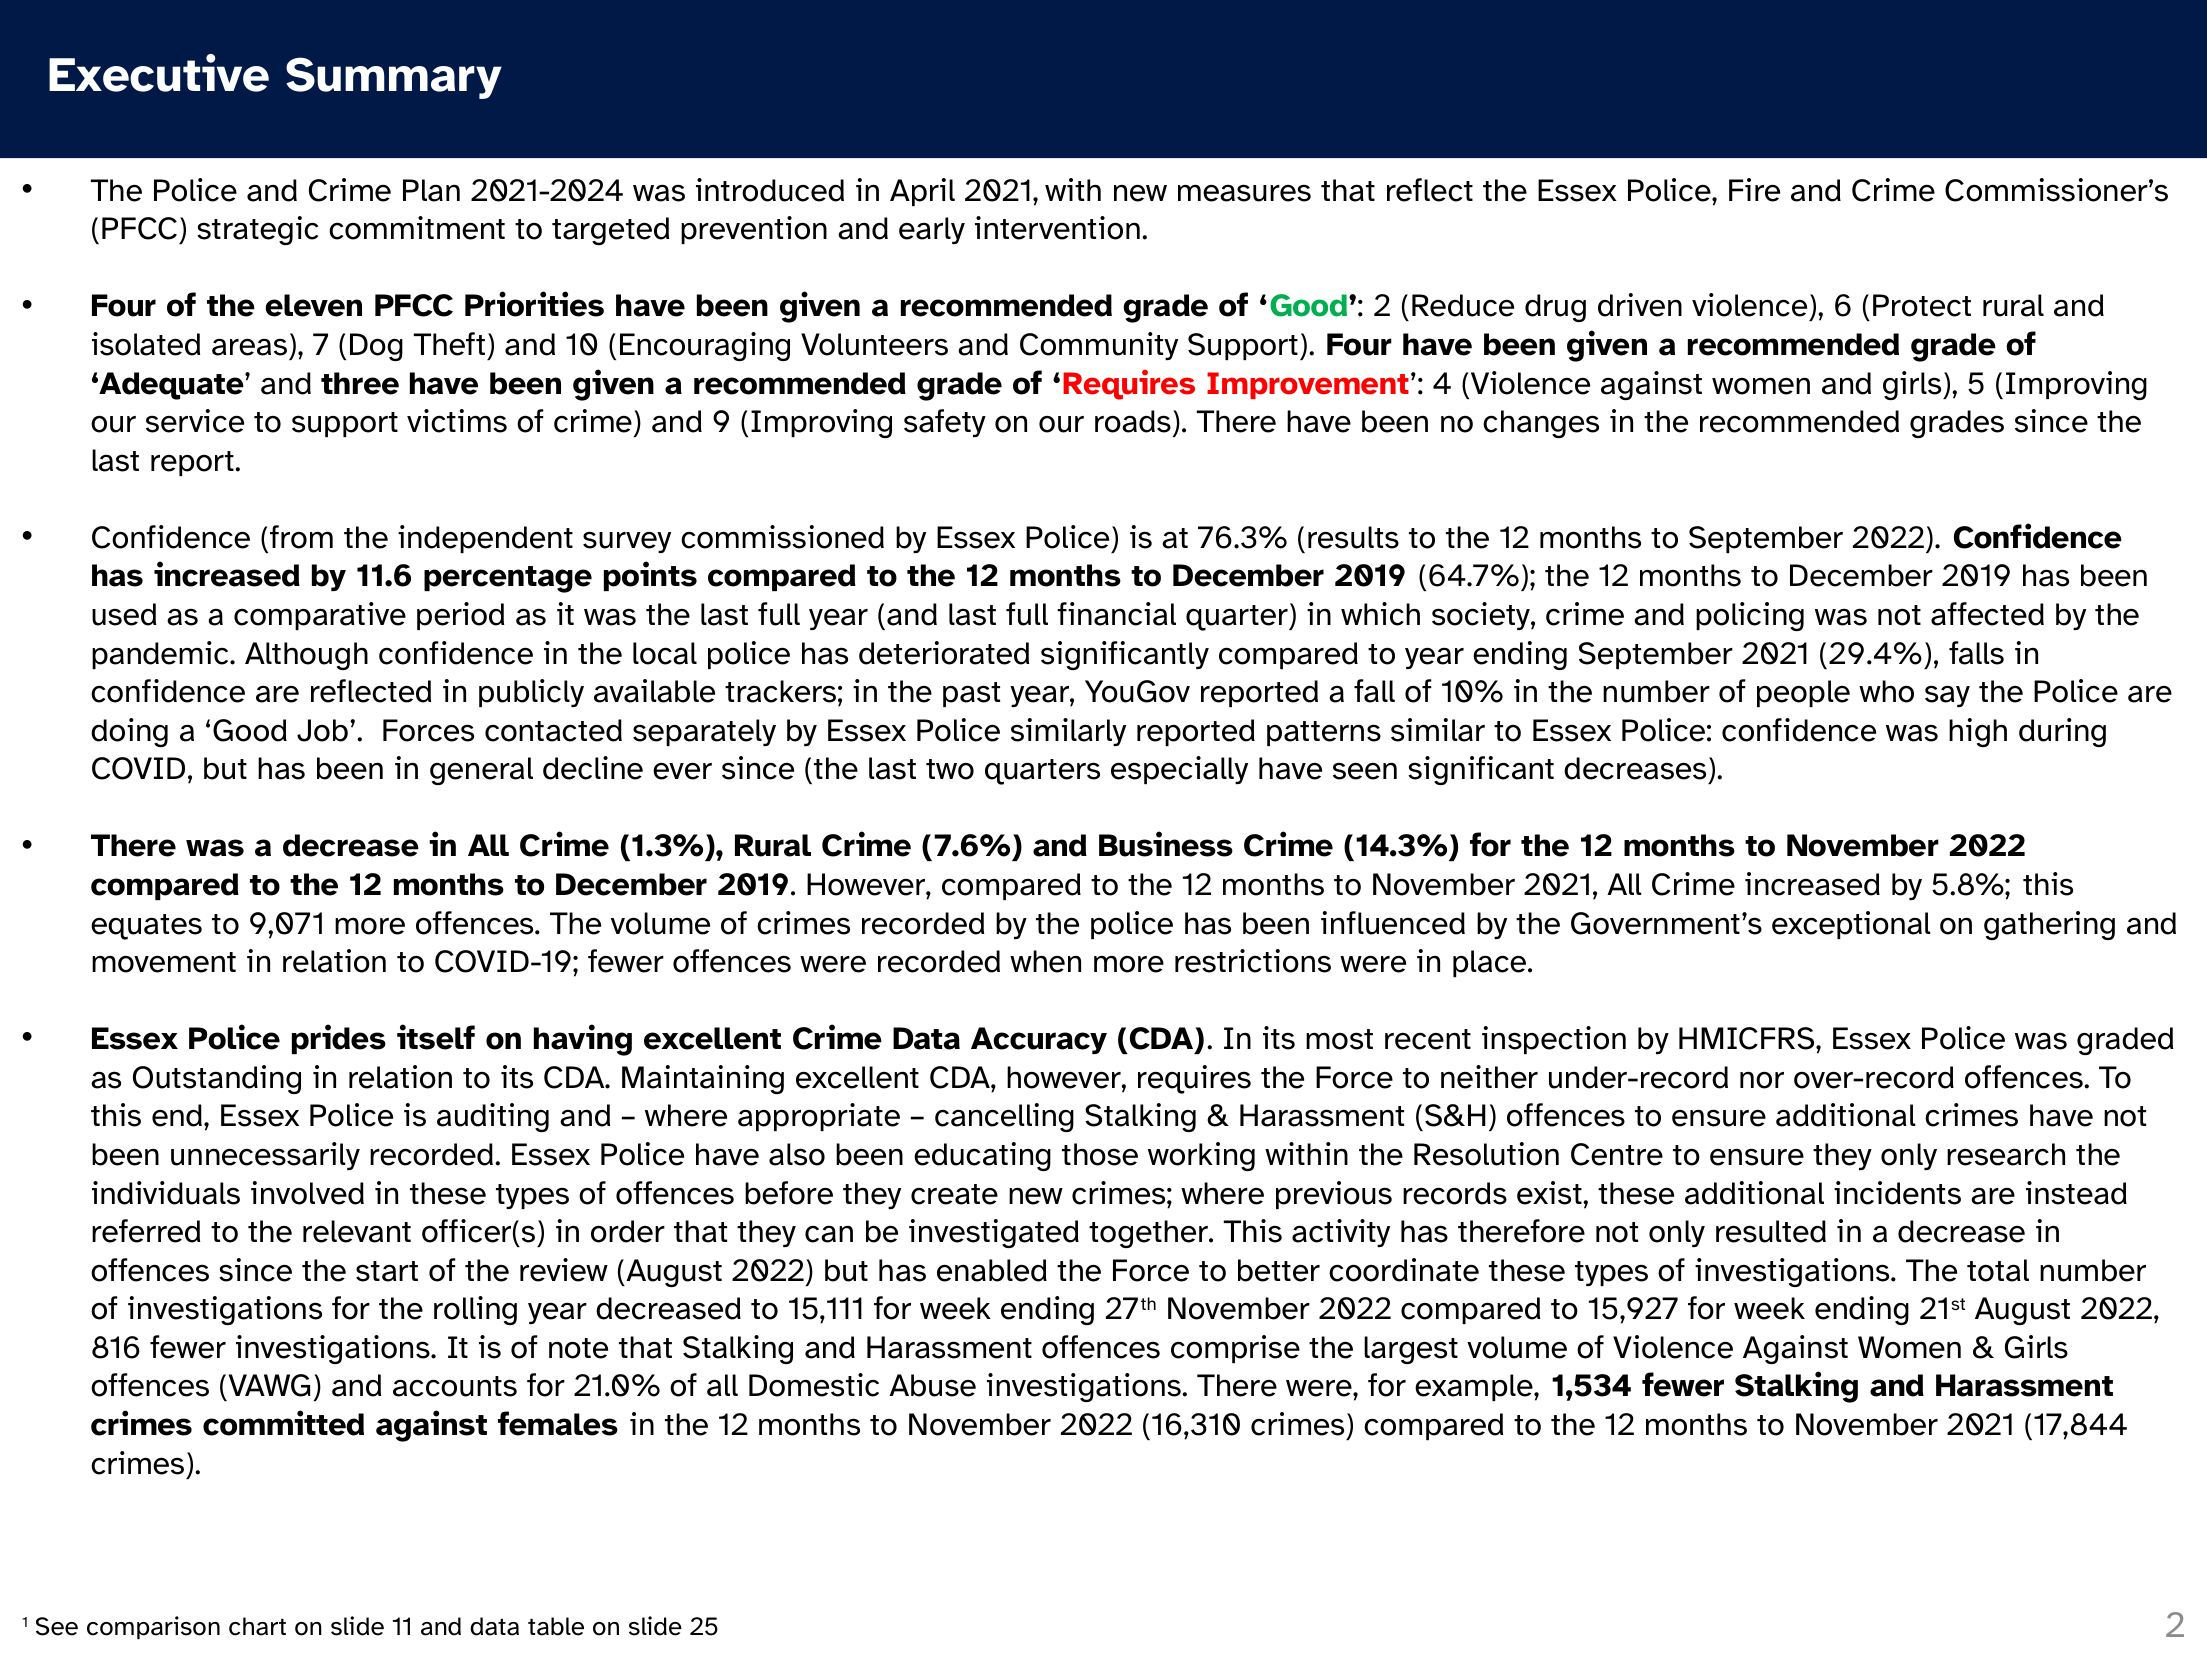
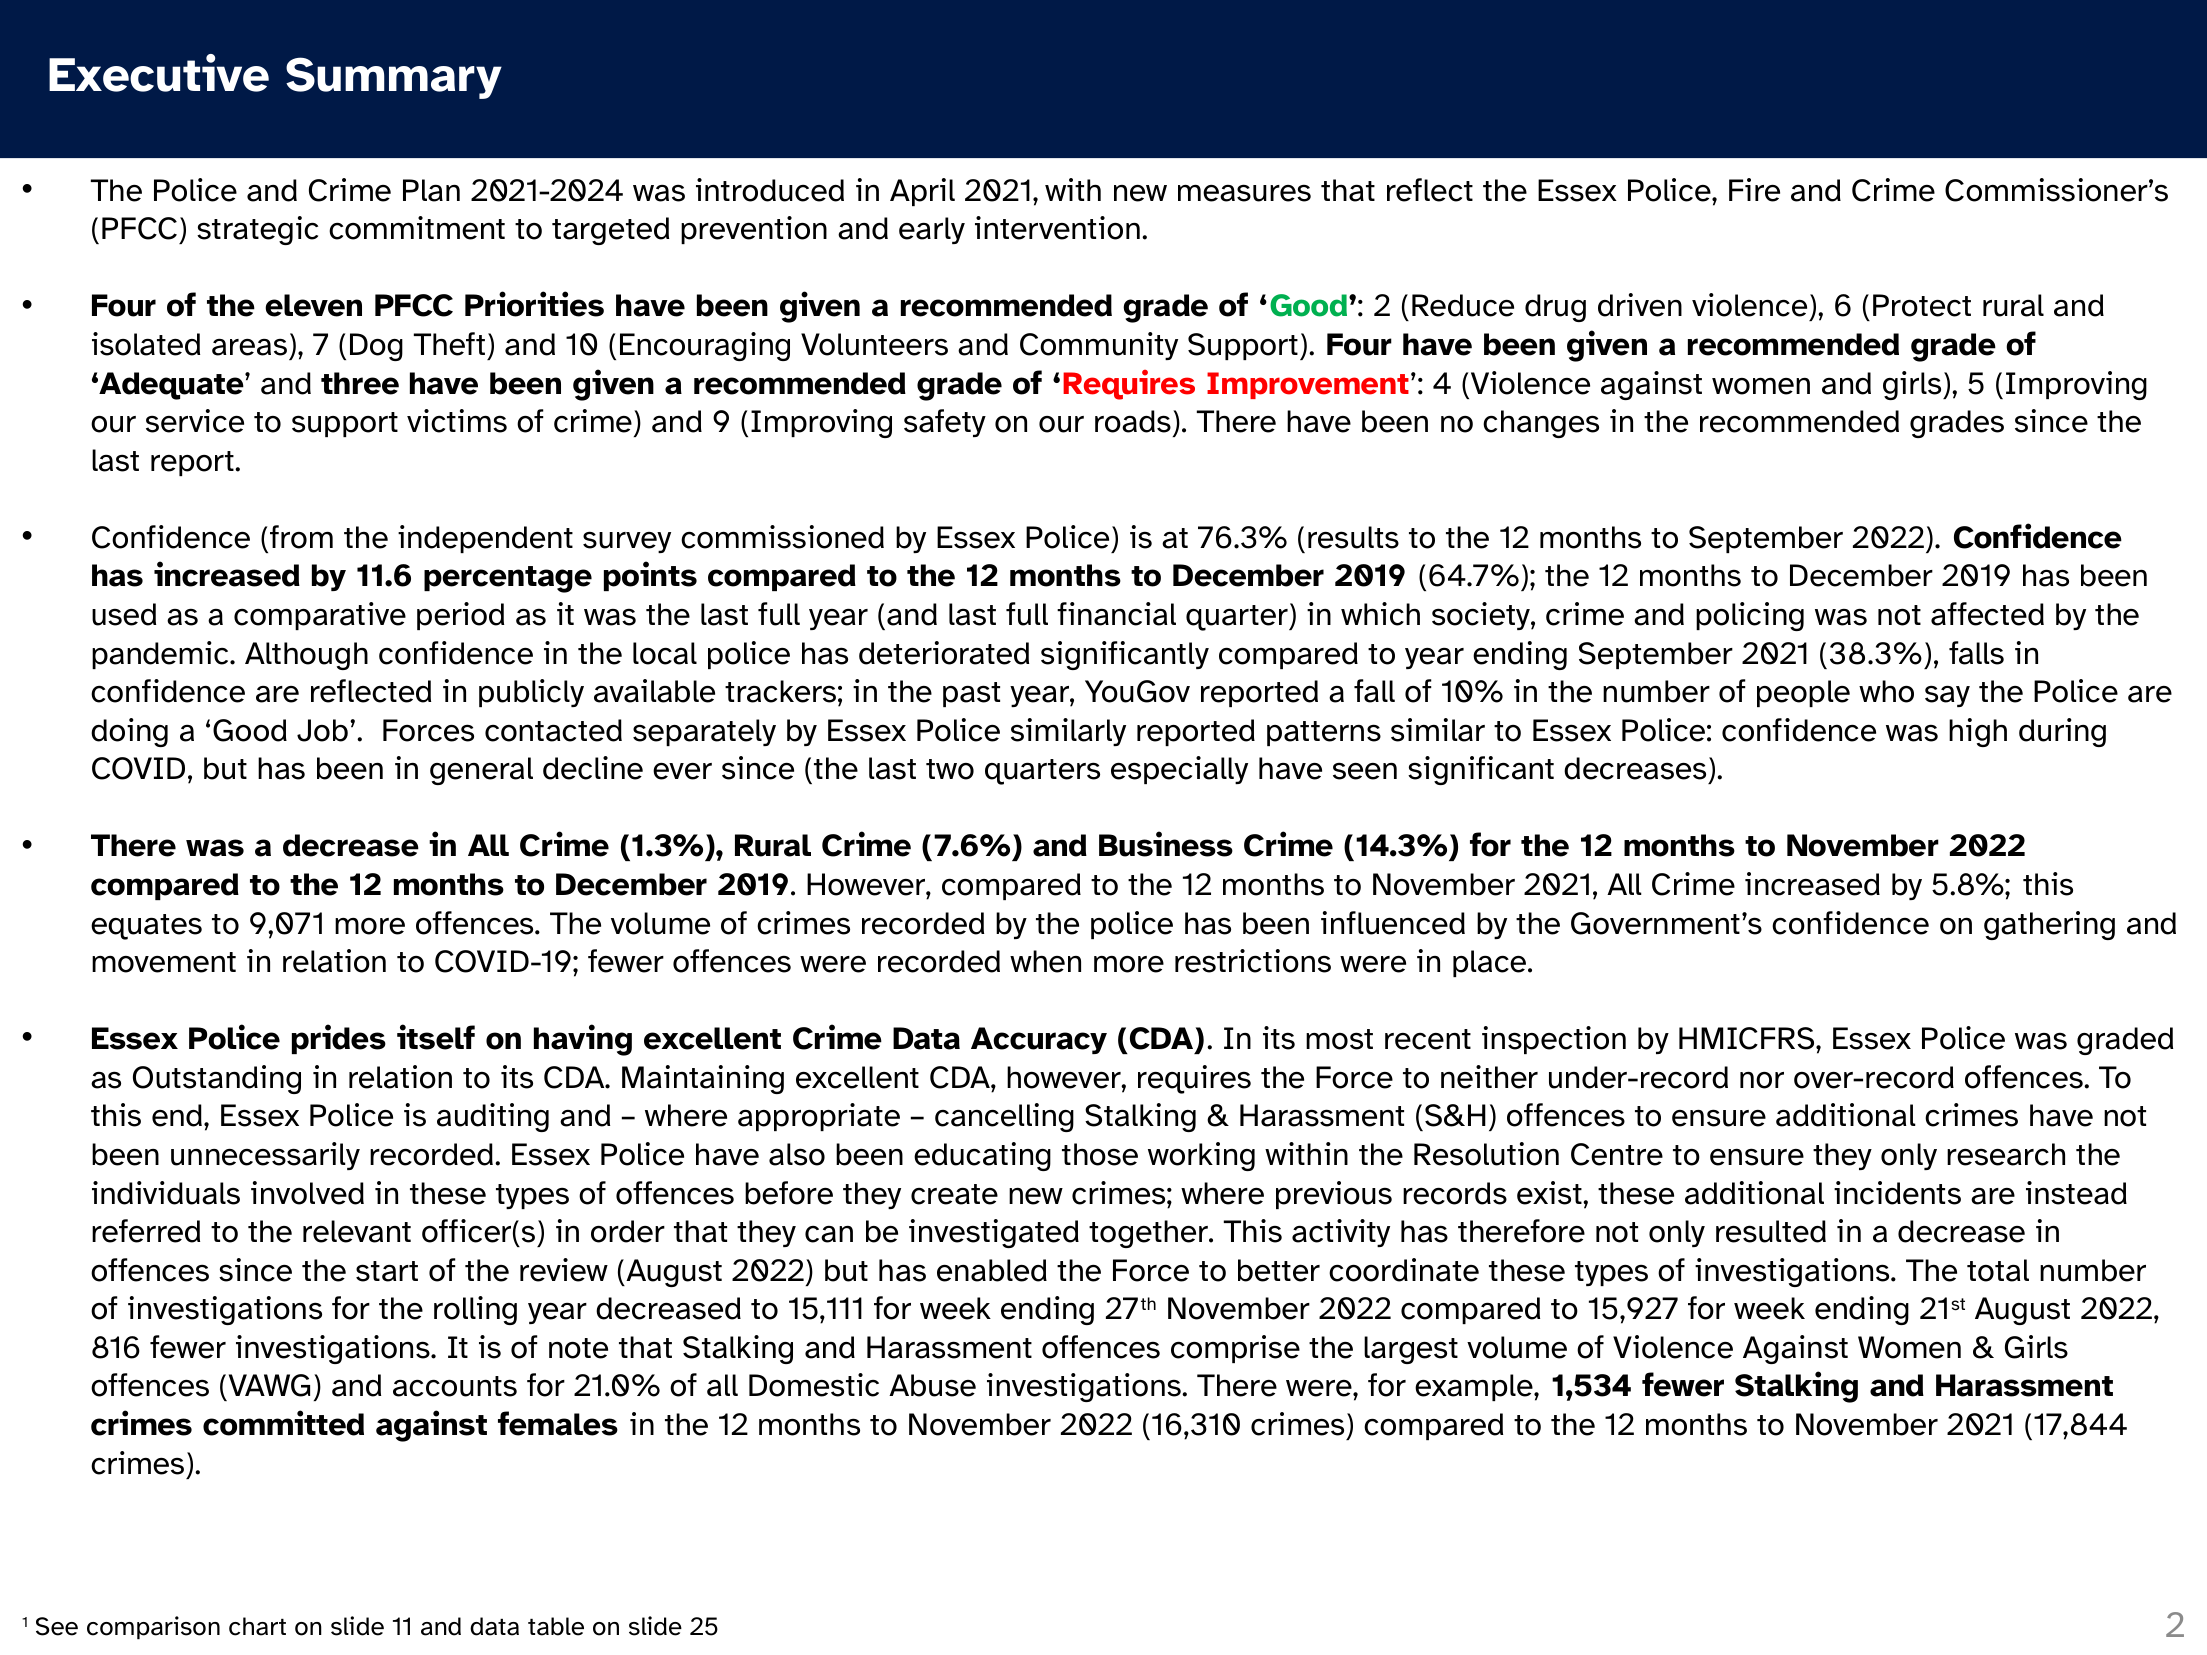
29.4%: 29.4% -> 38.3%
Government’s exceptional: exceptional -> confidence
